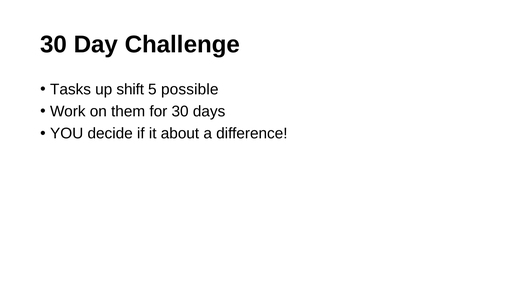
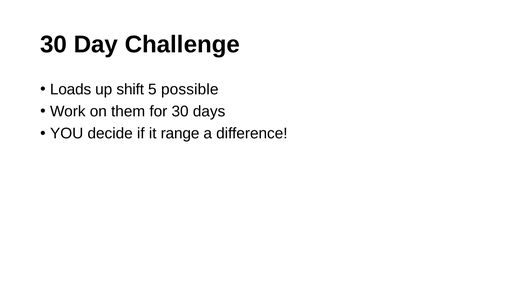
Tasks: Tasks -> Loads
about: about -> range
